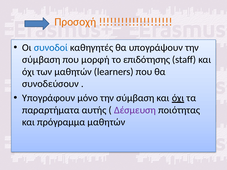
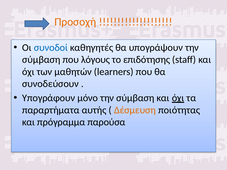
μορφή: μορφή -> λόγους
Δέσμευση colour: purple -> orange
πρόγραμμα μαθητών: μαθητών -> παρούσα
